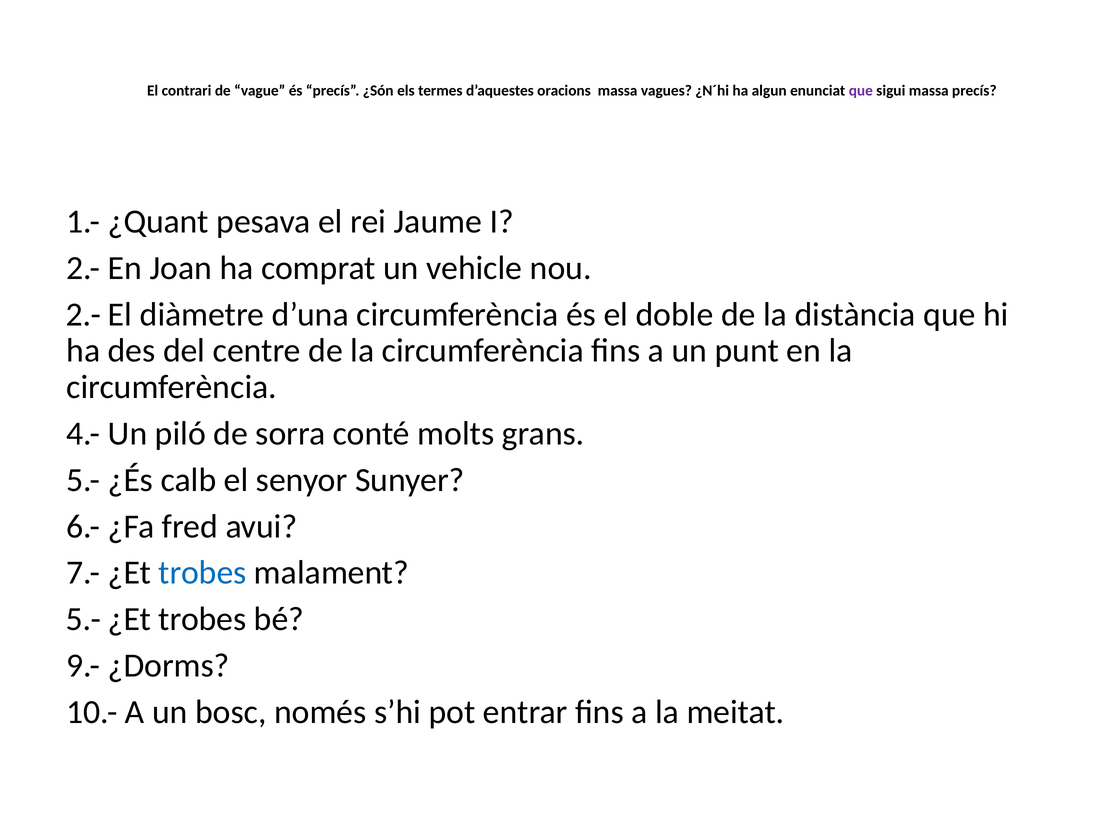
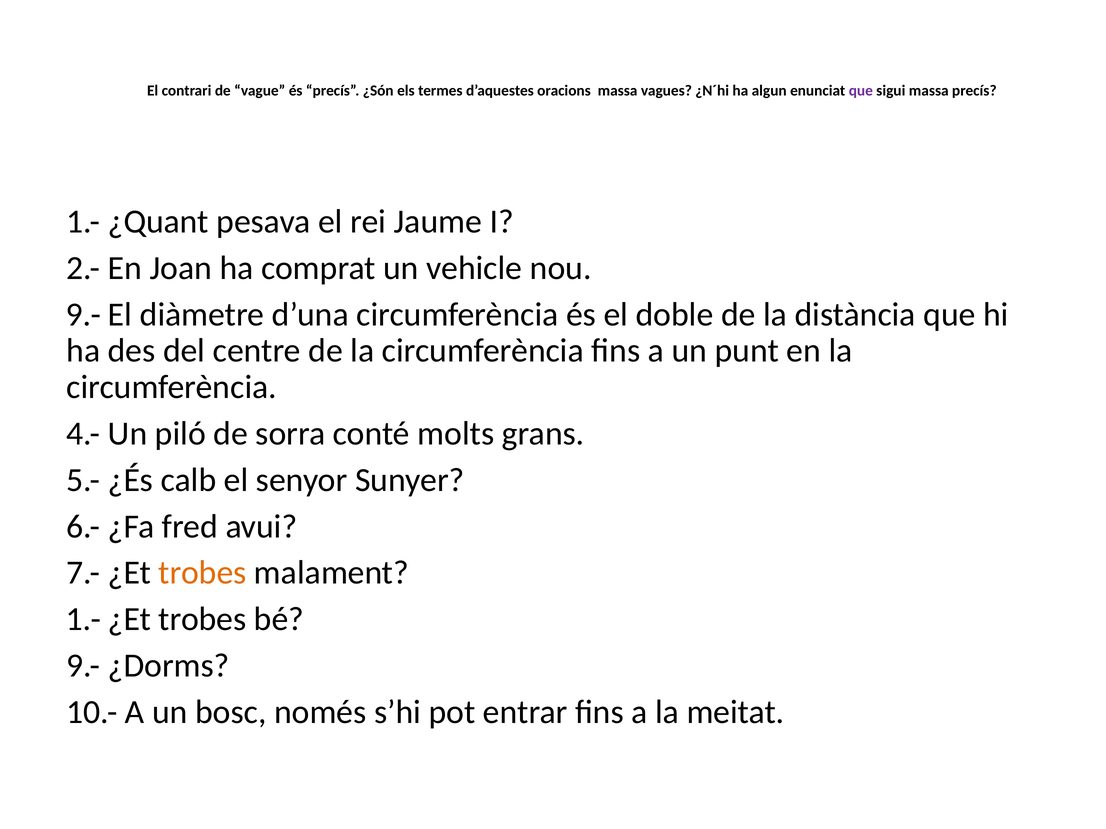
2.- at (83, 315): 2.- -> 9.-
trobes at (202, 573) colour: blue -> orange
5.- at (83, 620): 5.- -> 1.-
